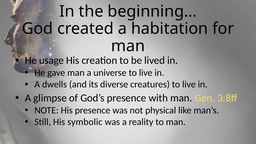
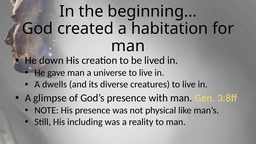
usage: usage -> down
symbolic: symbolic -> including
